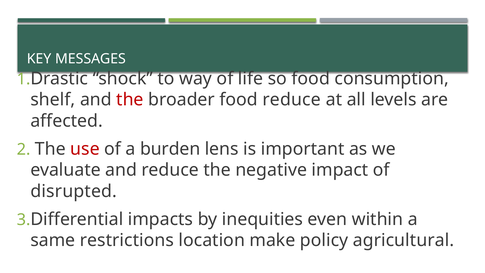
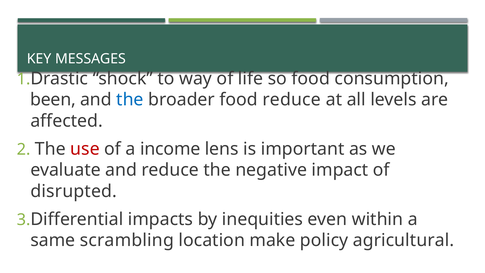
shelf: shelf -> been
the at (130, 100) colour: red -> blue
burden: burden -> income
restrictions: restrictions -> scrambling
